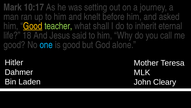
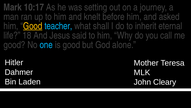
teacher colour: light green -> light blue
